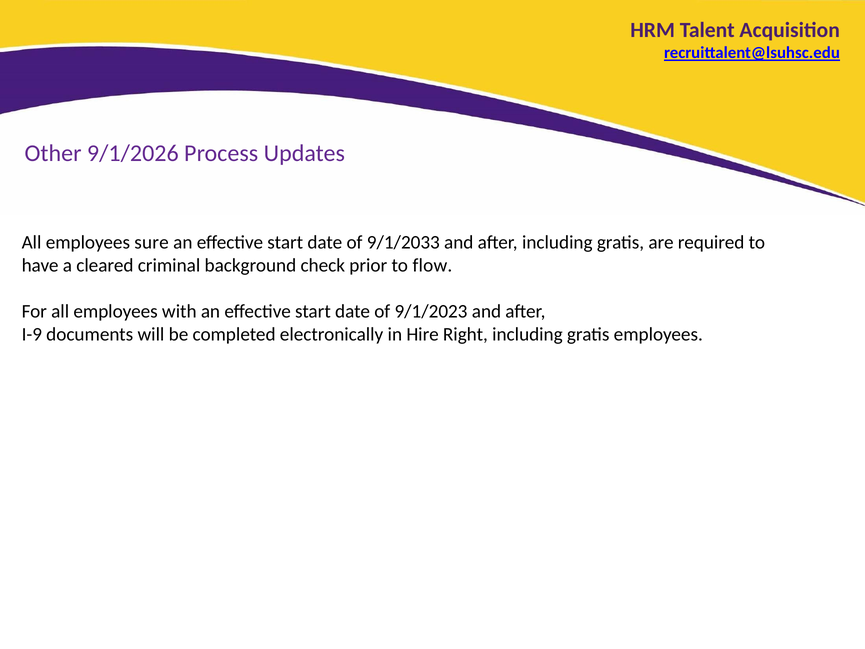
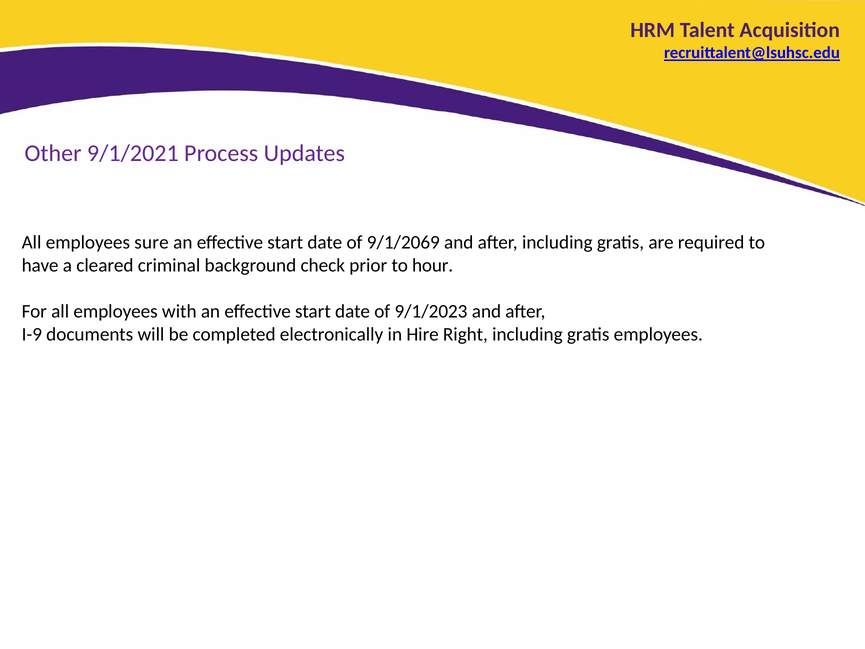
9/1/2026: 9/1/2026 -> 9/1/2021
9/1/2033: 9/1/2033 -> 9/1/2069
flow: flow -> hour
